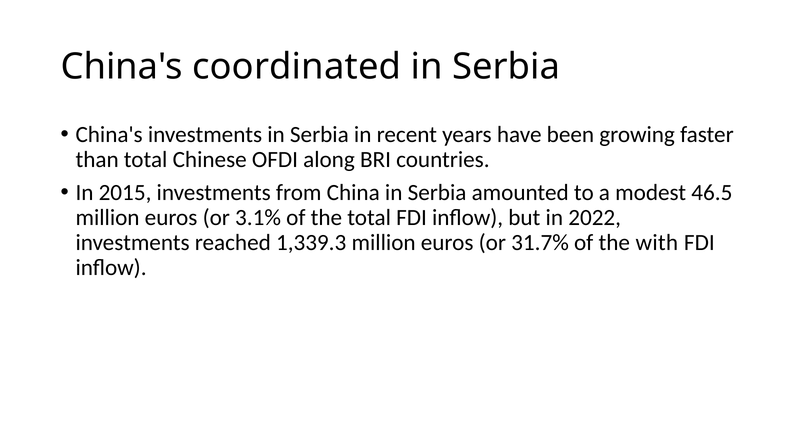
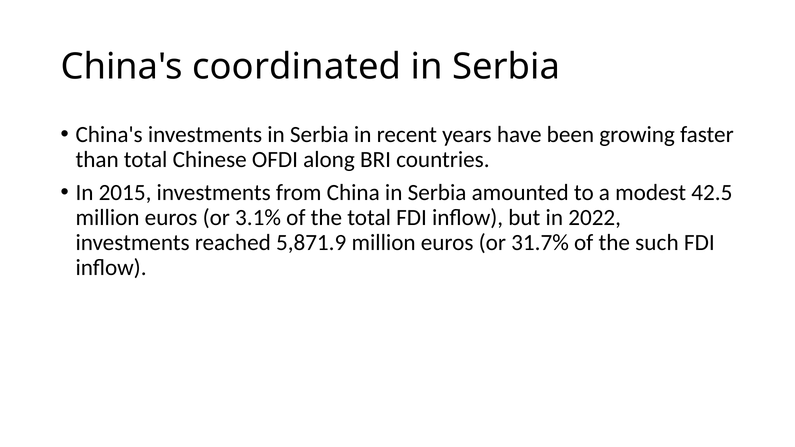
46.5: 46.5 -> 42.5
1,339.3: 1,339.3 -> 5,871.9
with: with -> such
